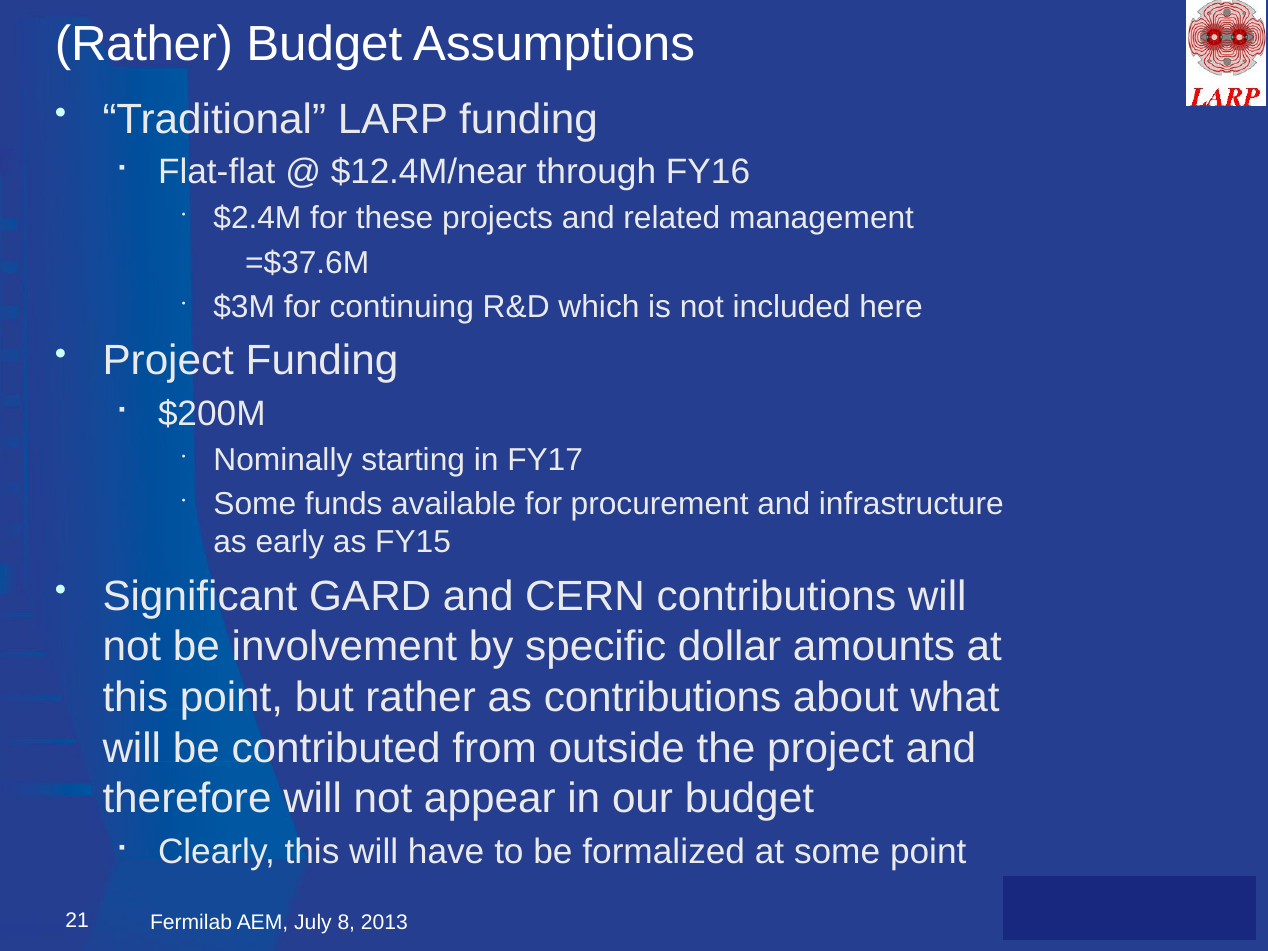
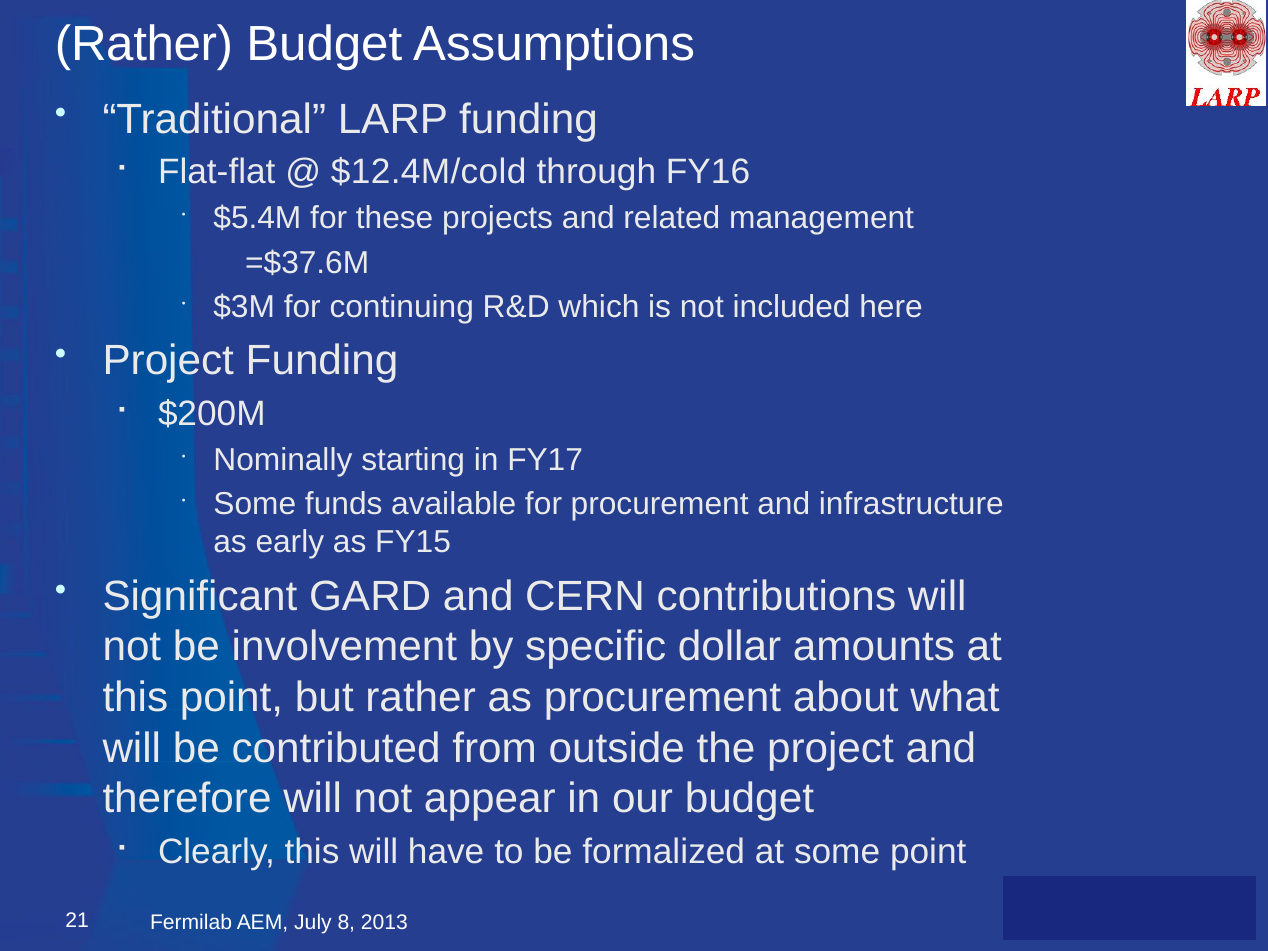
$12.4M/near: $12.4M/near -> $12.4M/cold
$2.4M: $2.4M -> $5.4M
as contributions: contributions -> procurement
